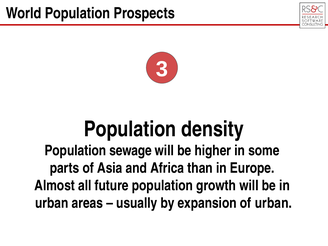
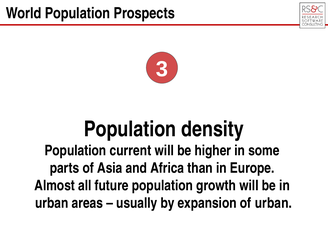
sewage: sewage -> current
